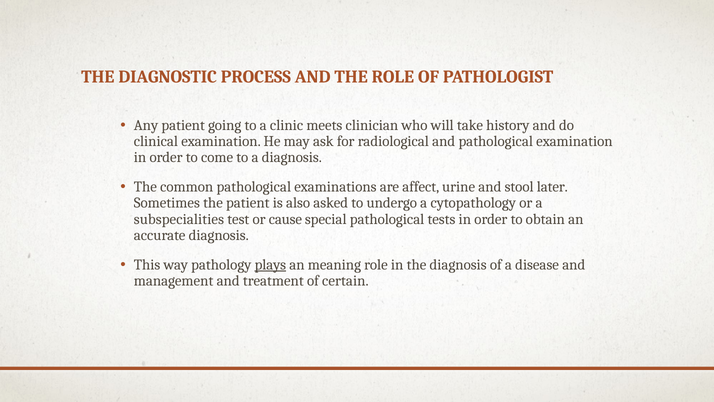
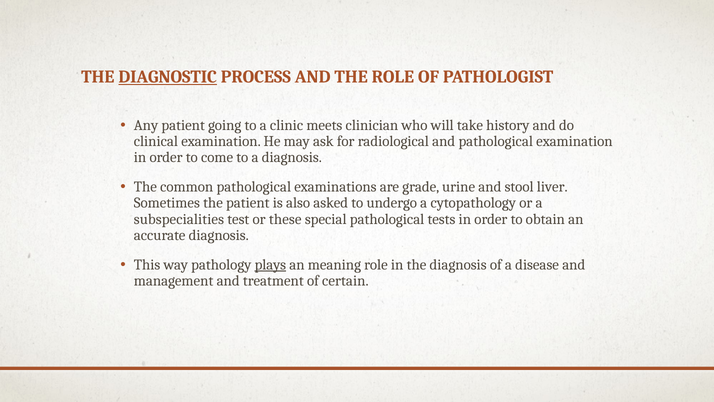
DIAGNOSTIC underline: none -> present
affect: affect -> grade
later: later -> liver
cause: cause -> these
